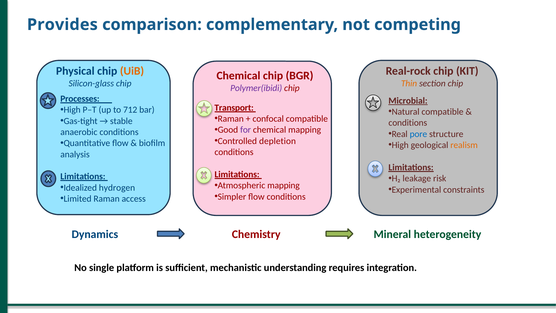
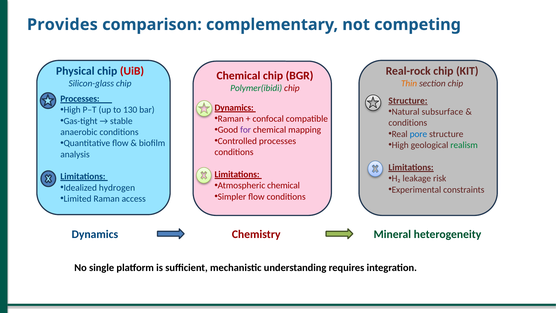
UiB colour: orange -> red
Polymer(ibidi colour: purple -> green
Microbial at (408, 101): Microbial -> Structure
Transport at (234, 108): Transport -> Dynamics
712: 712 -> 130
Natural compatible: compatible -> subsurface
Controlled depletion: depletion -> processes
realism colour: orange -> green
Atmospheric mapping: mapping -> chemical
